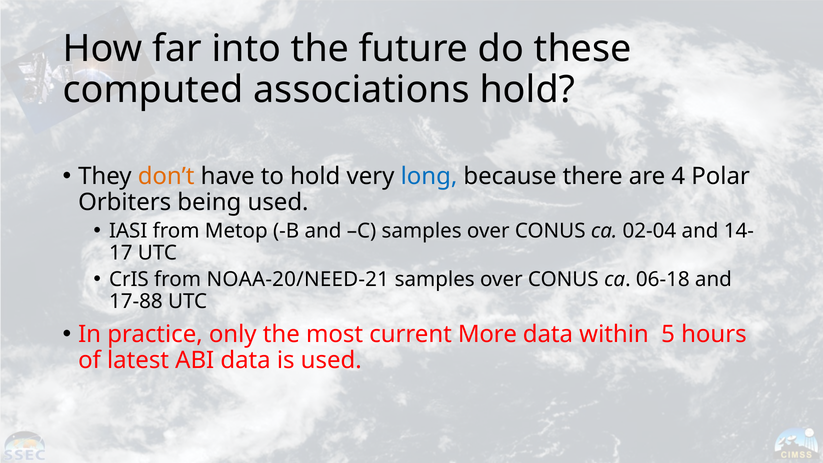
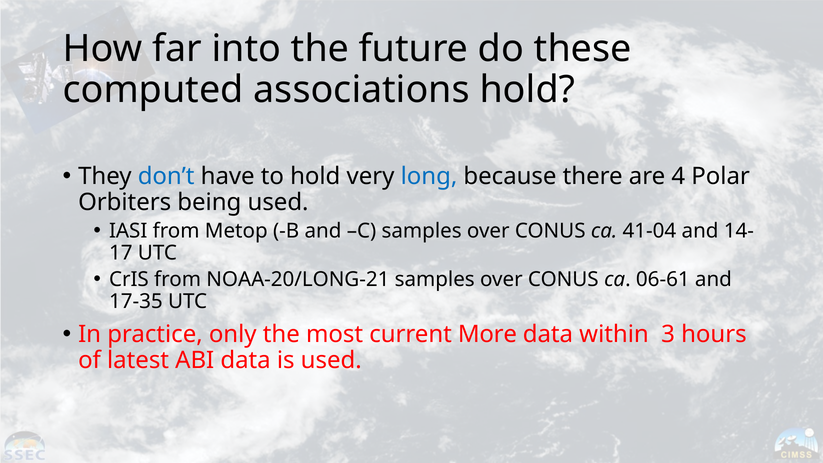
don’t colour: orange -> blue
02-04: 02-04 -> 41-04
NOAA-20/NEED-21: NOAA-20/NEED-21 -> NOAA-20/LONG-21
06-18: 06-18 -> 06-61
17-88: 17-88 -> 17-35
5: 5 -> 3
